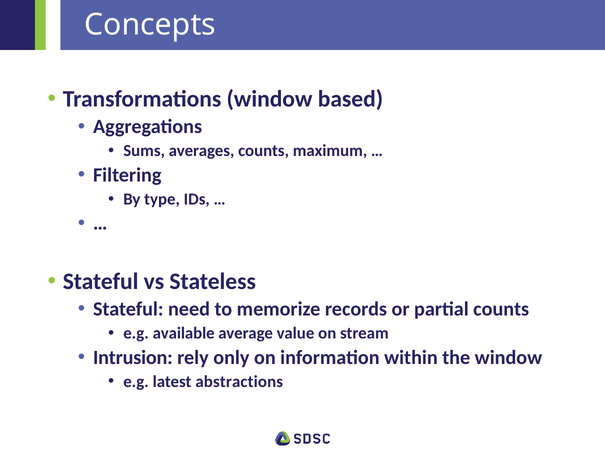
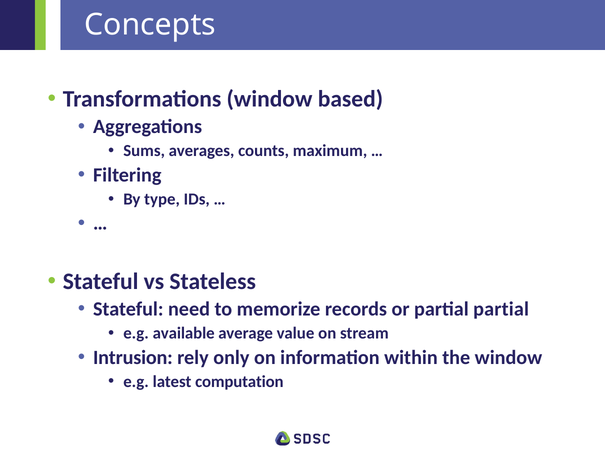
partial counts: counts -> partial
abstractions: abstractions -> computation
